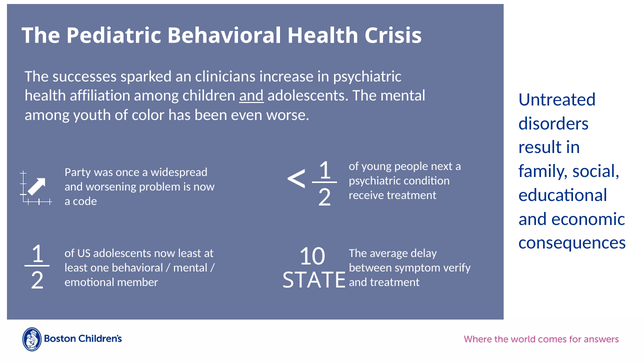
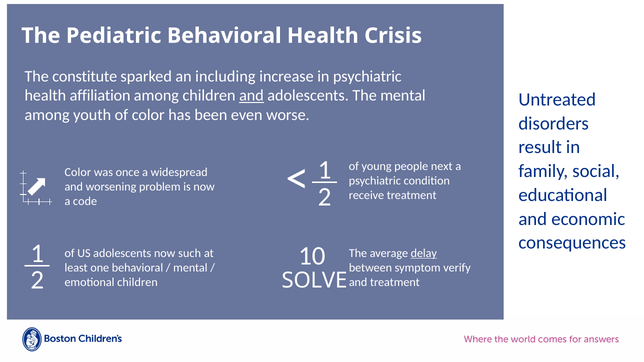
successes: successes -> constitute
clinicians: clinicians -> including
Party at (78, 172): Party -> Color
now least: least -> such
delay underline: none -> present
STATE: STATE -> SOLVE
emotional member: member -> children
